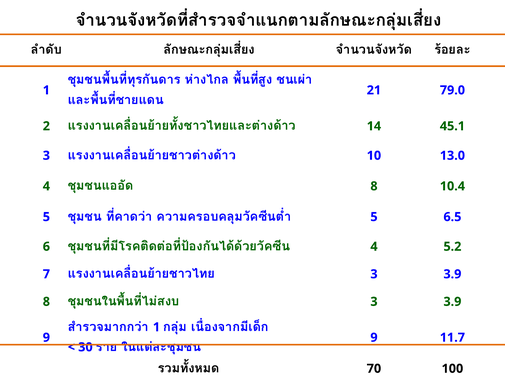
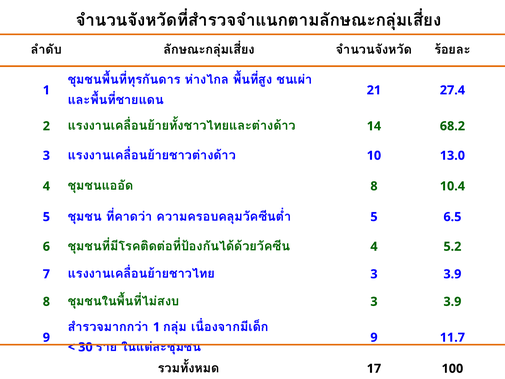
79.0: 79.0 -> 27.4
45.1: 45.1 -> 68.2
70: 70 -> 17
